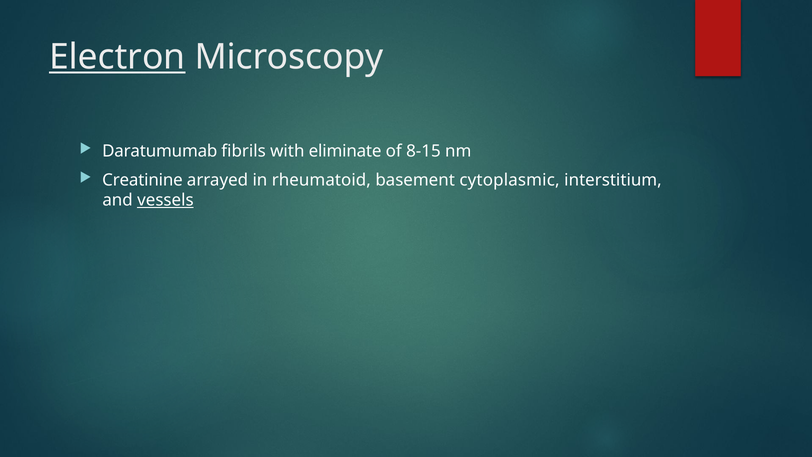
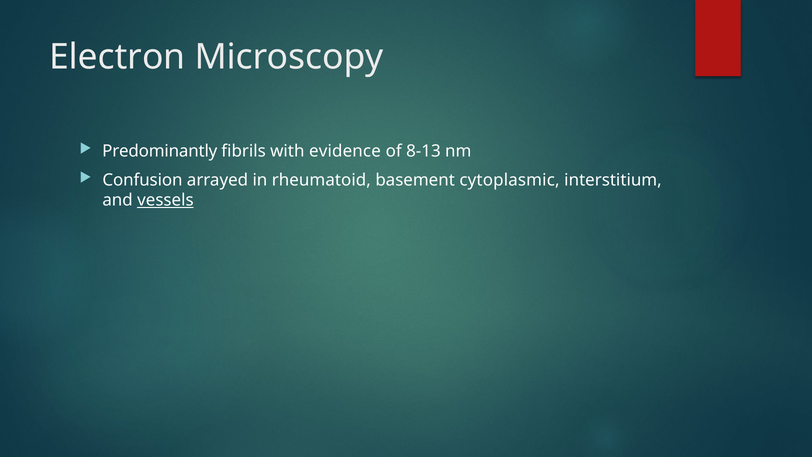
Electron underline: present -> none
Daratumumab: Daratumumab -> Predominantly
eliminate: eliminate -> evidence
8-15: 8-15 -> 8-13
Creatinine: Creatinine -> Confusion
